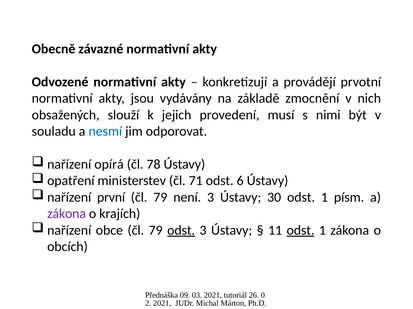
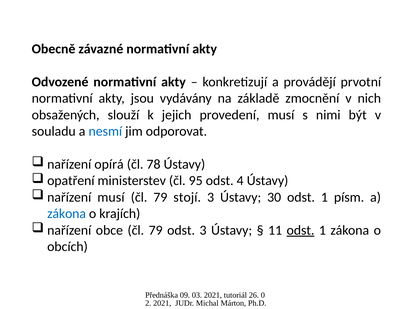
71: 71 -> 95
6: 6 -> 4
nařízení první: první -> musí
není: není -> stojí
zákona at (67, 214) colour: purple -> blue
odst at (181, 231) underline: present -> none
